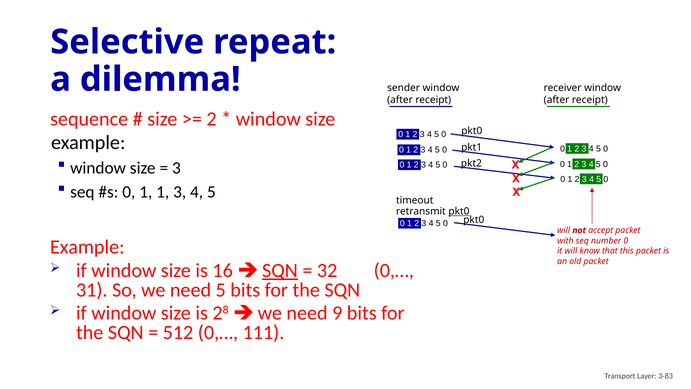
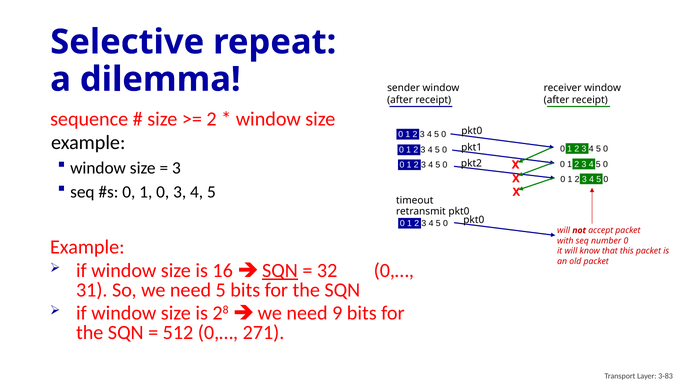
1 1: 1 -> 0
pkt0 at (459, 211) underline: present -> none
111: 111 -> 271
